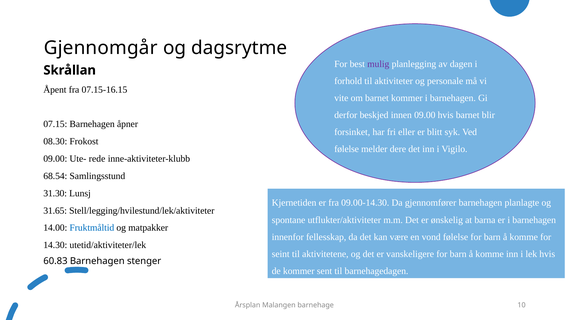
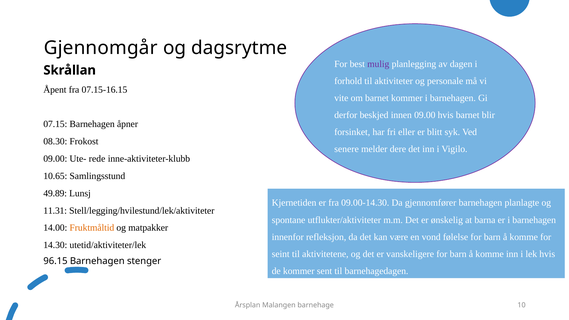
følelse at (347, 149): følelse -> senere
68.54: 68.54 -> 10.65
31.30: 31.30 -> 49.89
31.65: 31.65 -> 11.31
Fruktmåltid colour: blue -> orange
fellesskap: fellesskap -> refleksjon
60.83: 60.83 -> 96.15
